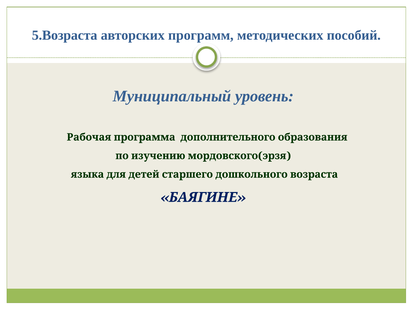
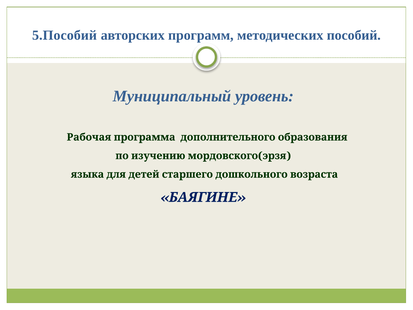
5.Возраста: 5.Возраста -> 5.Пособий
